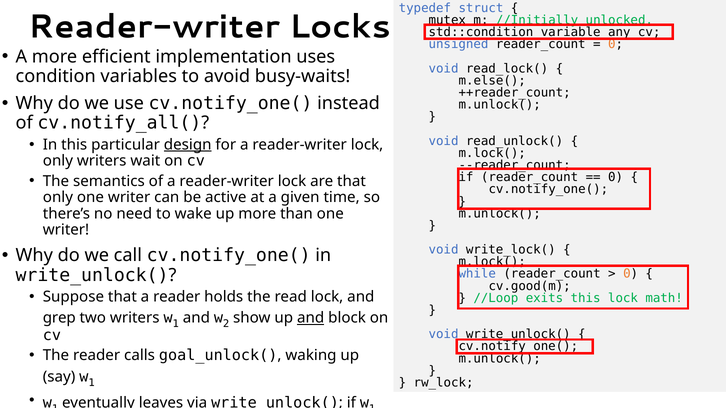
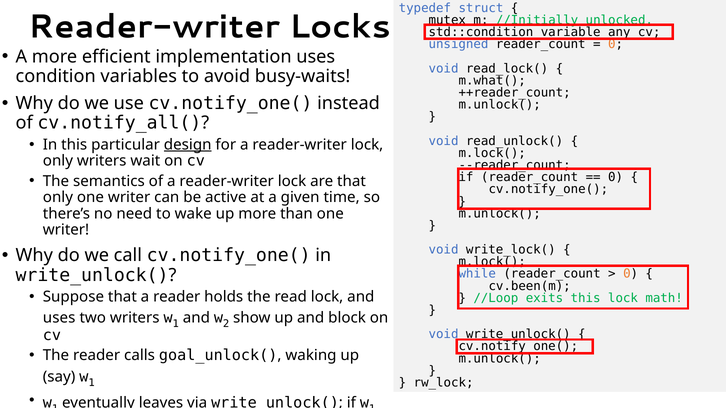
m.else(: m.else( -> m.what(
cv.good(m: cv.good(m -> cv.been(m
grep at (59, 318): grep -> uses
and at (311, 318) underline: present -> none
